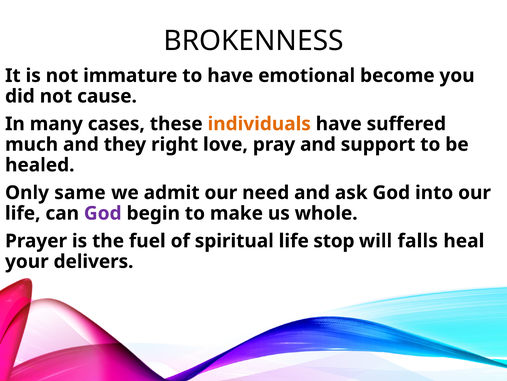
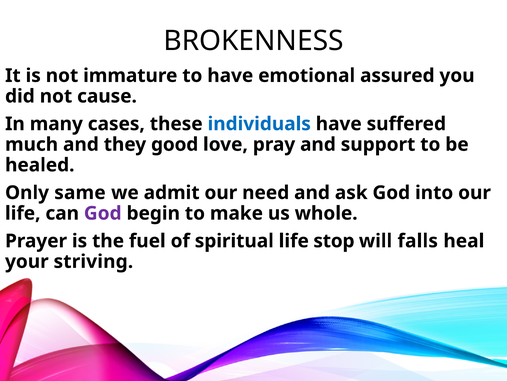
become: become -> assured
individuals colour: orange -> blue
right: right -> good
delivers: delivers -> striving
